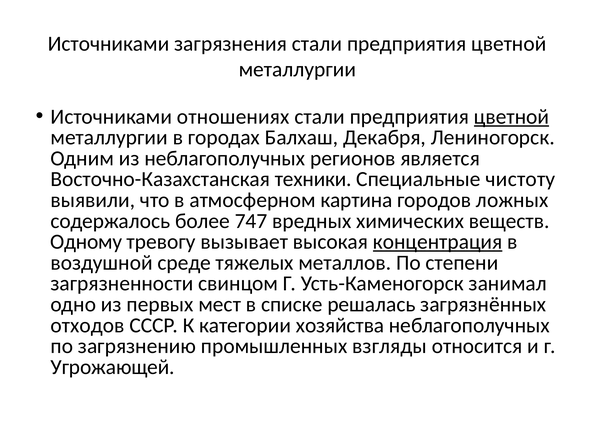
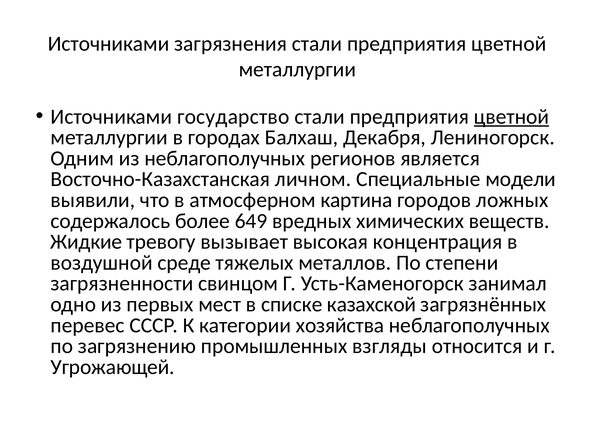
отношениях: отношениях -> государство
техники: техники -> личном
чистоту: чистоту -> модели
747: 747 -> 649
Одному: Одному -> Жидкие
концентрация underline: present -> none
решалась: решалась -> казахской
отходов: отходов -> перевес
